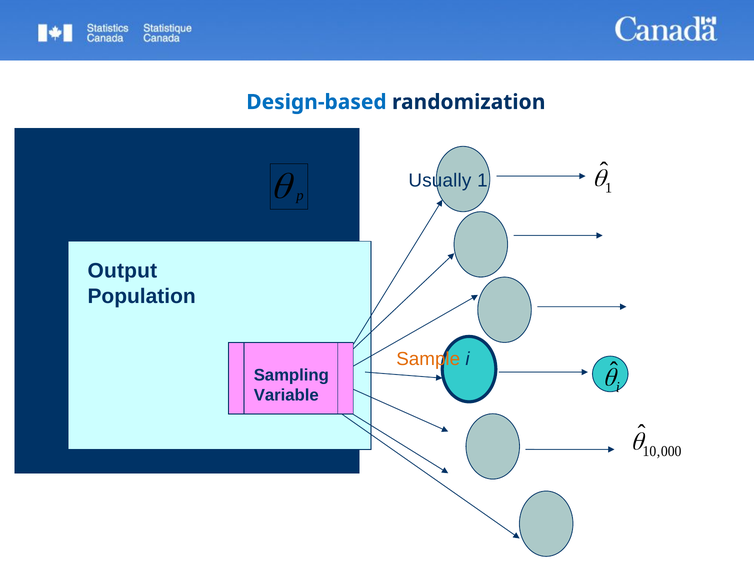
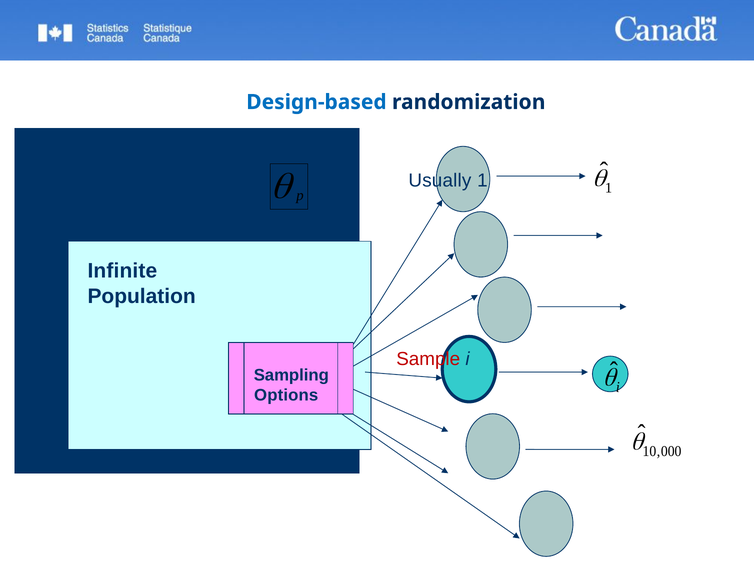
Output: Output -> Infinite
Sample colour: orange -> red
Variable: Variable -> Options
